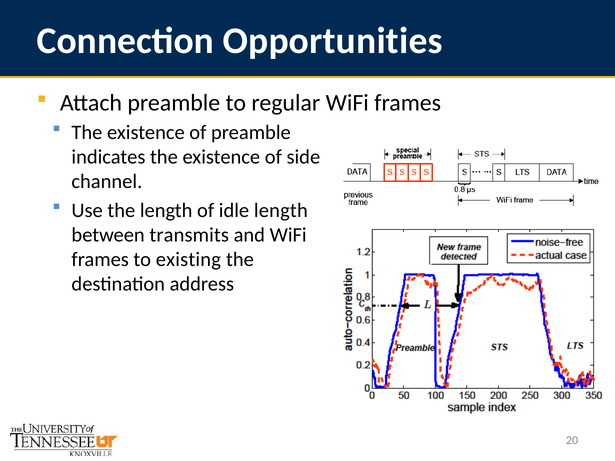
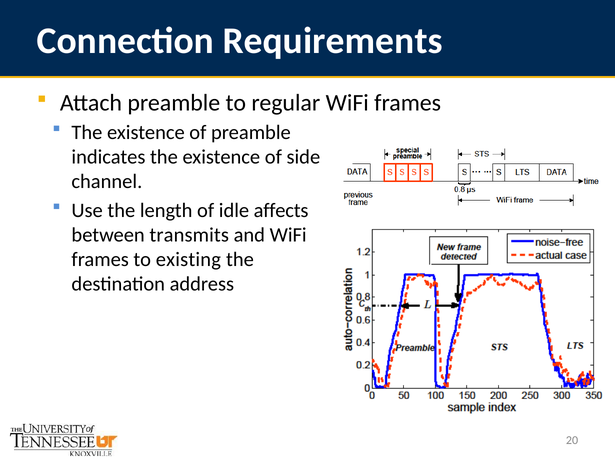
Opportunities: Opportunities -> Requirements
idle length: length -> affects
